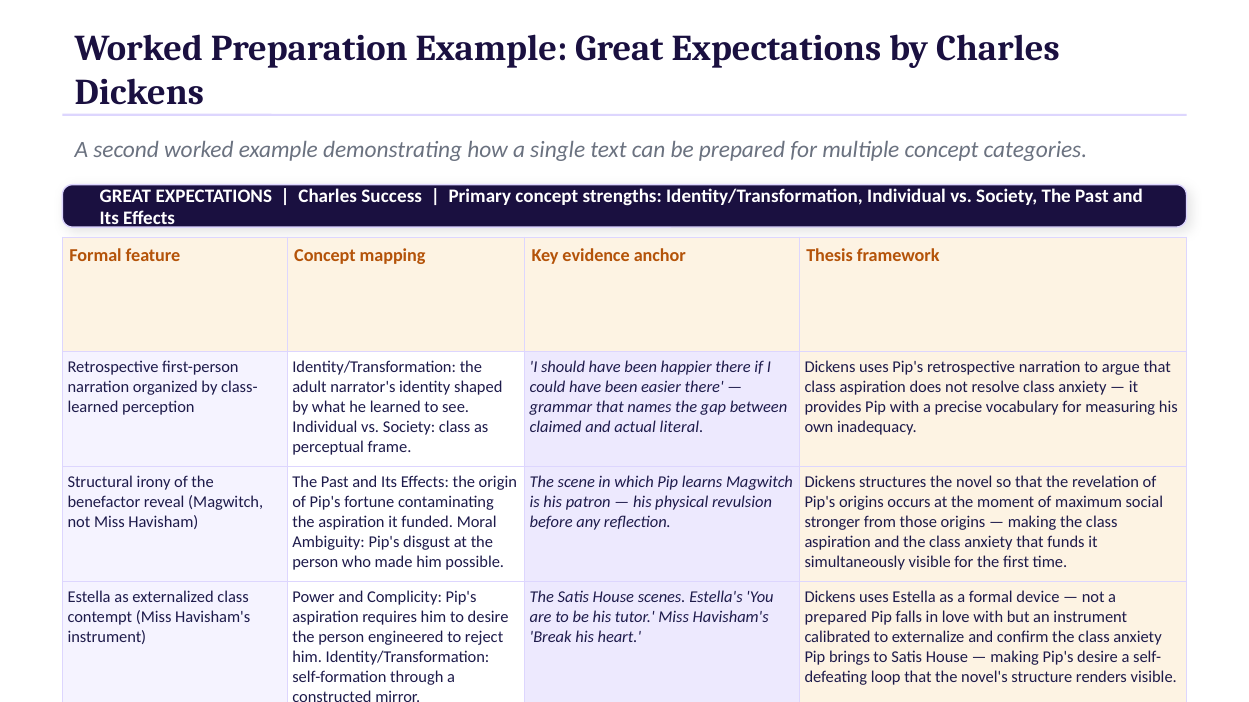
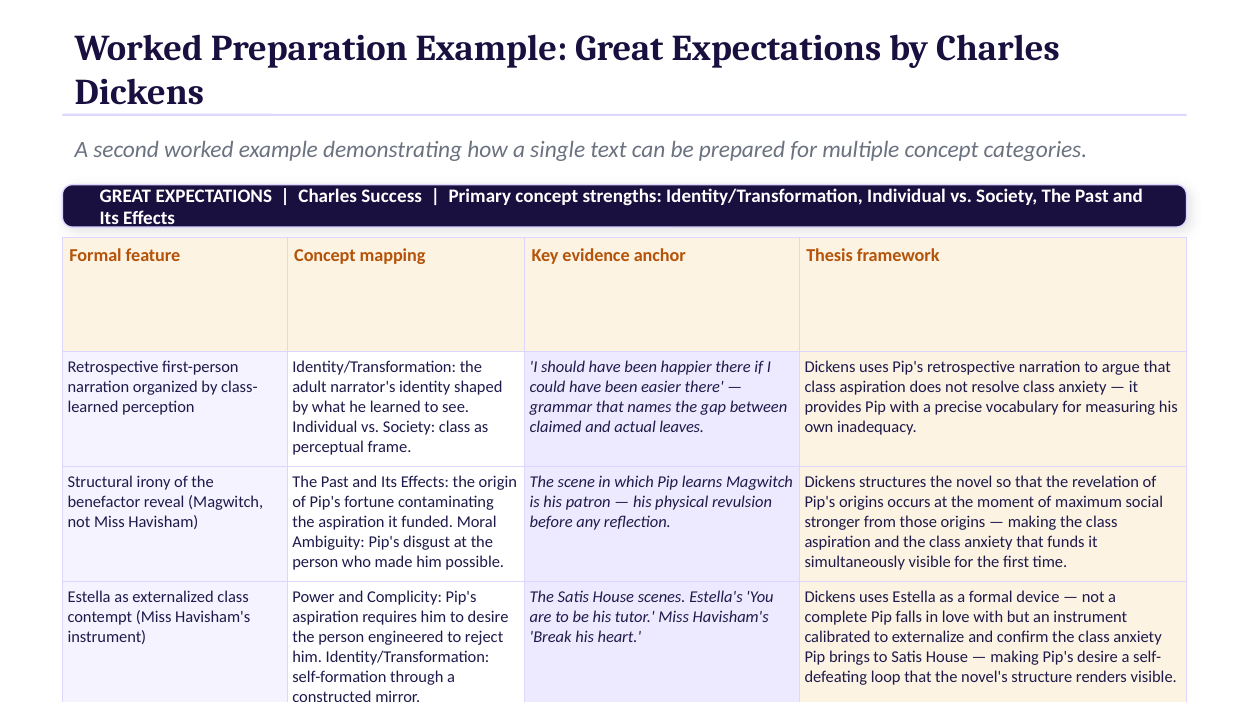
literal: literal -> leaves
prepared at (836, 617): prepared -> complete
